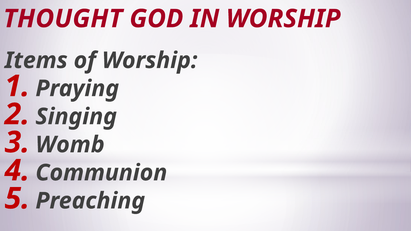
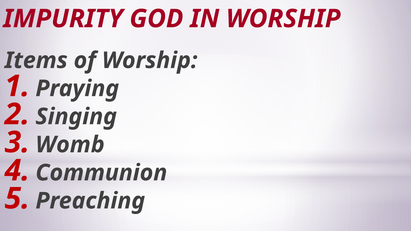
THOUGHT: THOUGHT -> IMPURITY
